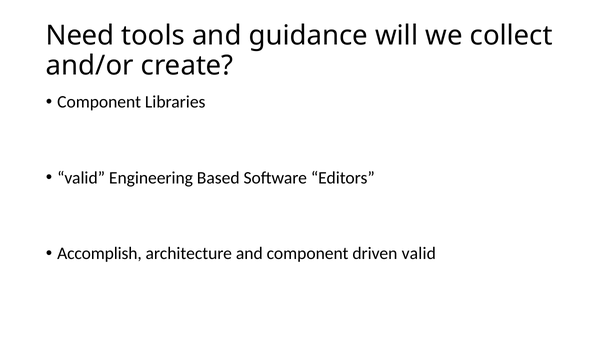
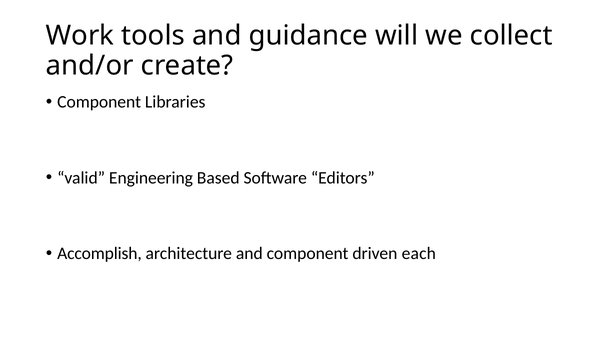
Need: Need -> Work
driven valid: valid -> each
